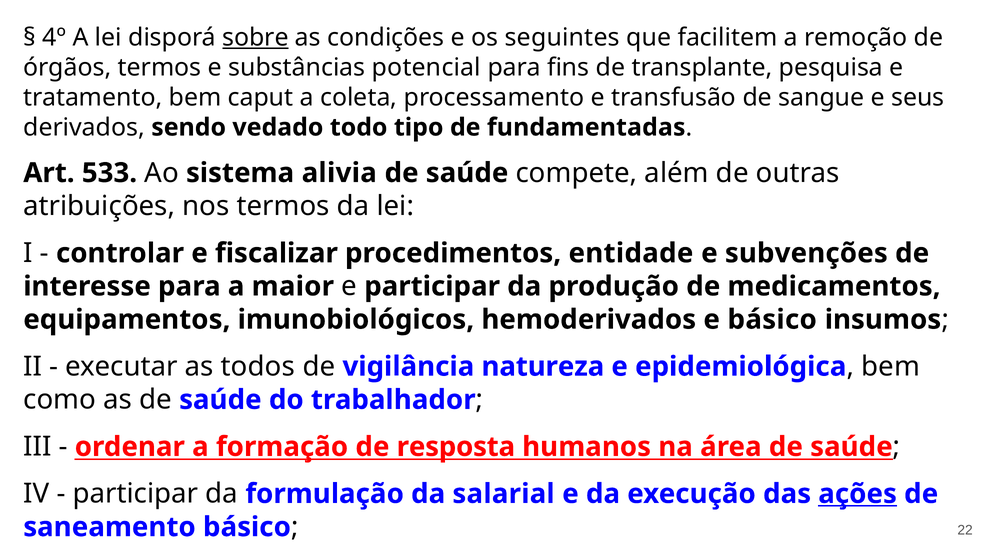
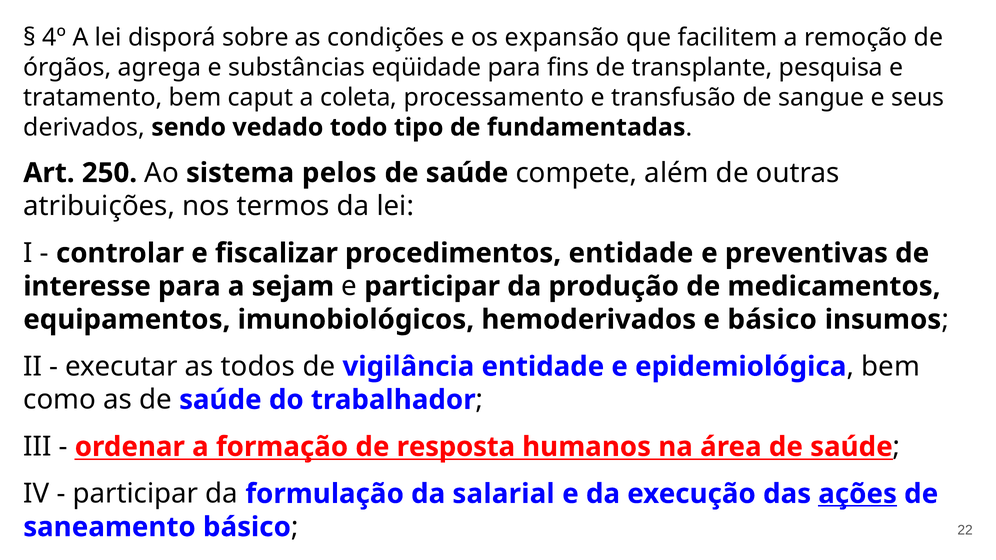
sobre underline: present -> none
seguintes: seguintes -> expansão
órgãos termos: termos -> agrega
potencial: potencial -> eqüidade
533: 533 -> 250
alivia: alivia -> pelos
subvenções: subvenções -> preventivas
maior: maior -> sejam
vigilância natureza: natureza -> entidade
